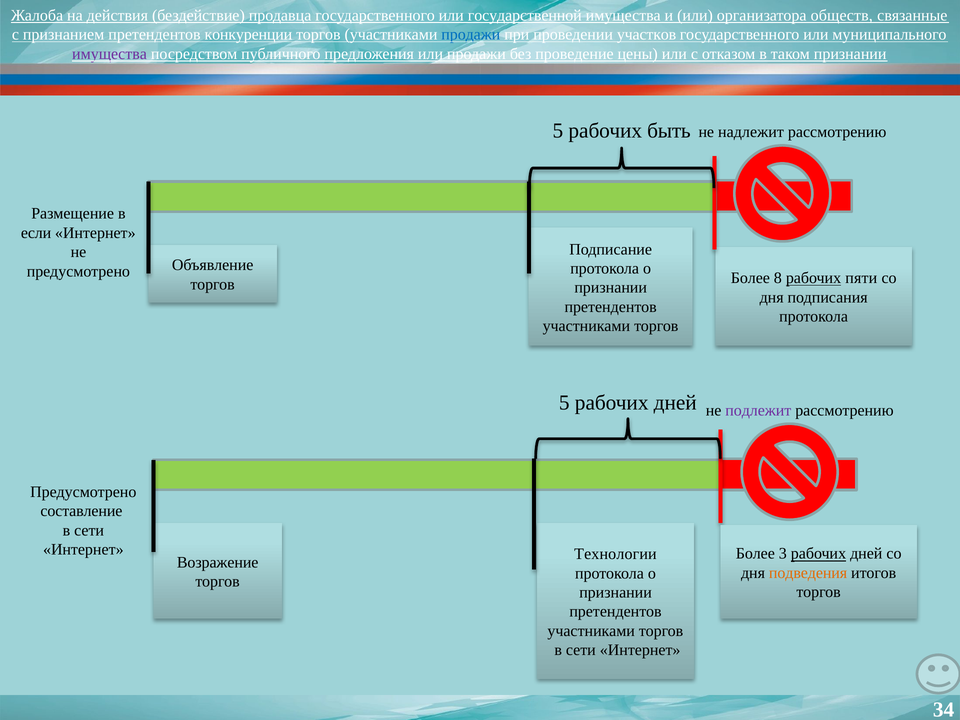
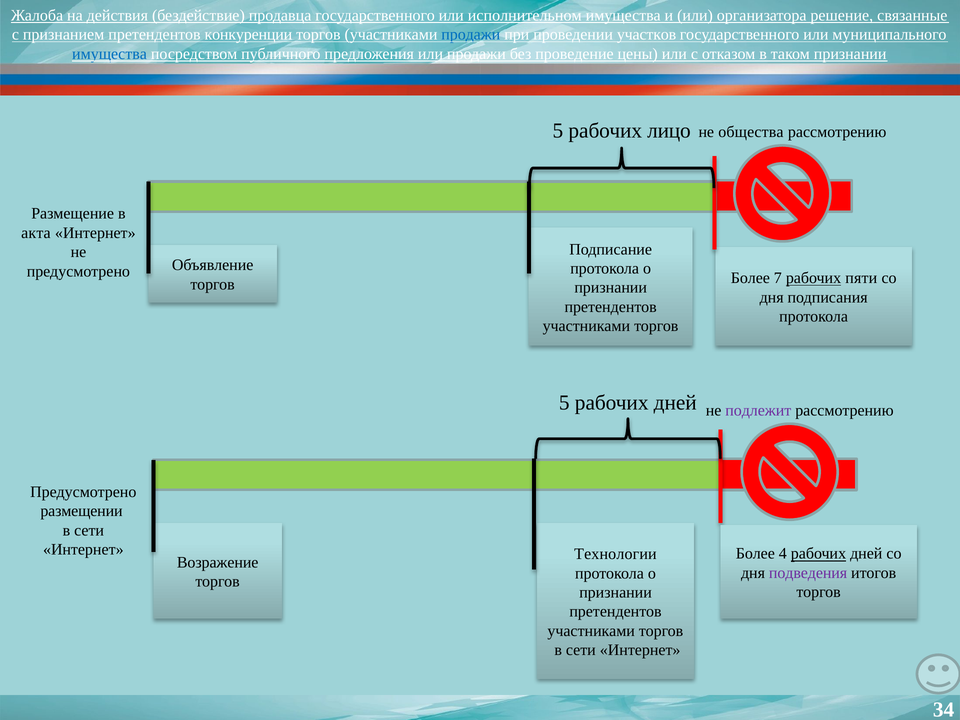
государственной: государственной -> исполнительном
обществ: обществ -> решение
имущества at (109, 54) colour: purple -> blue
быть: быть -> лицо
надлежит: надлежит -> общества
если: если -> акта
8: 8 -> 7
составление: составление -> размещении
3: 3 -> 4
подведения colour: orange -> purple
